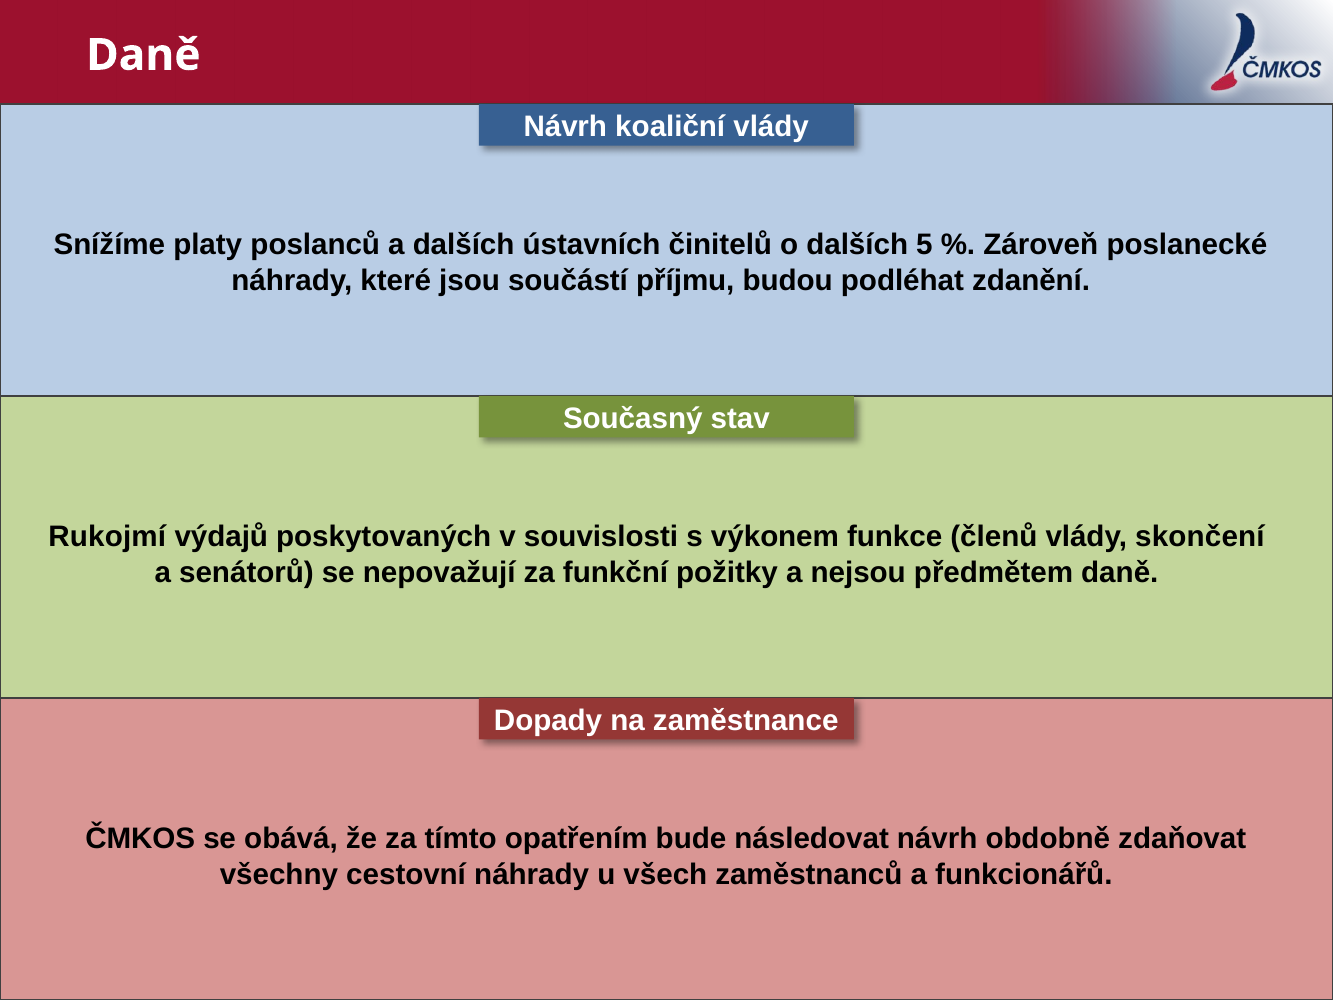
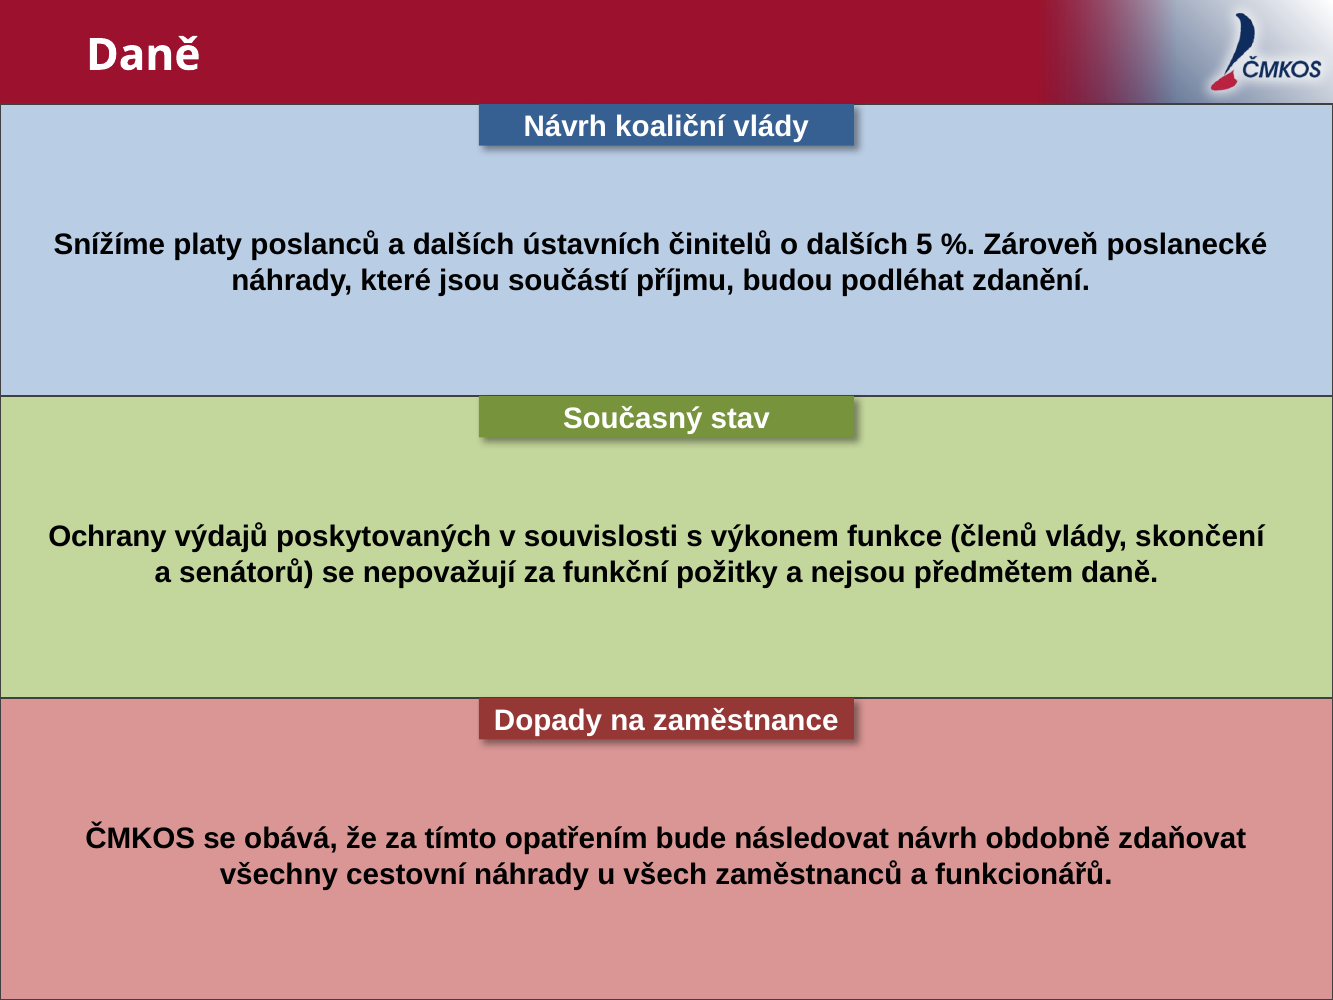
Rukojmí: Rukojmí -> Ochrany
